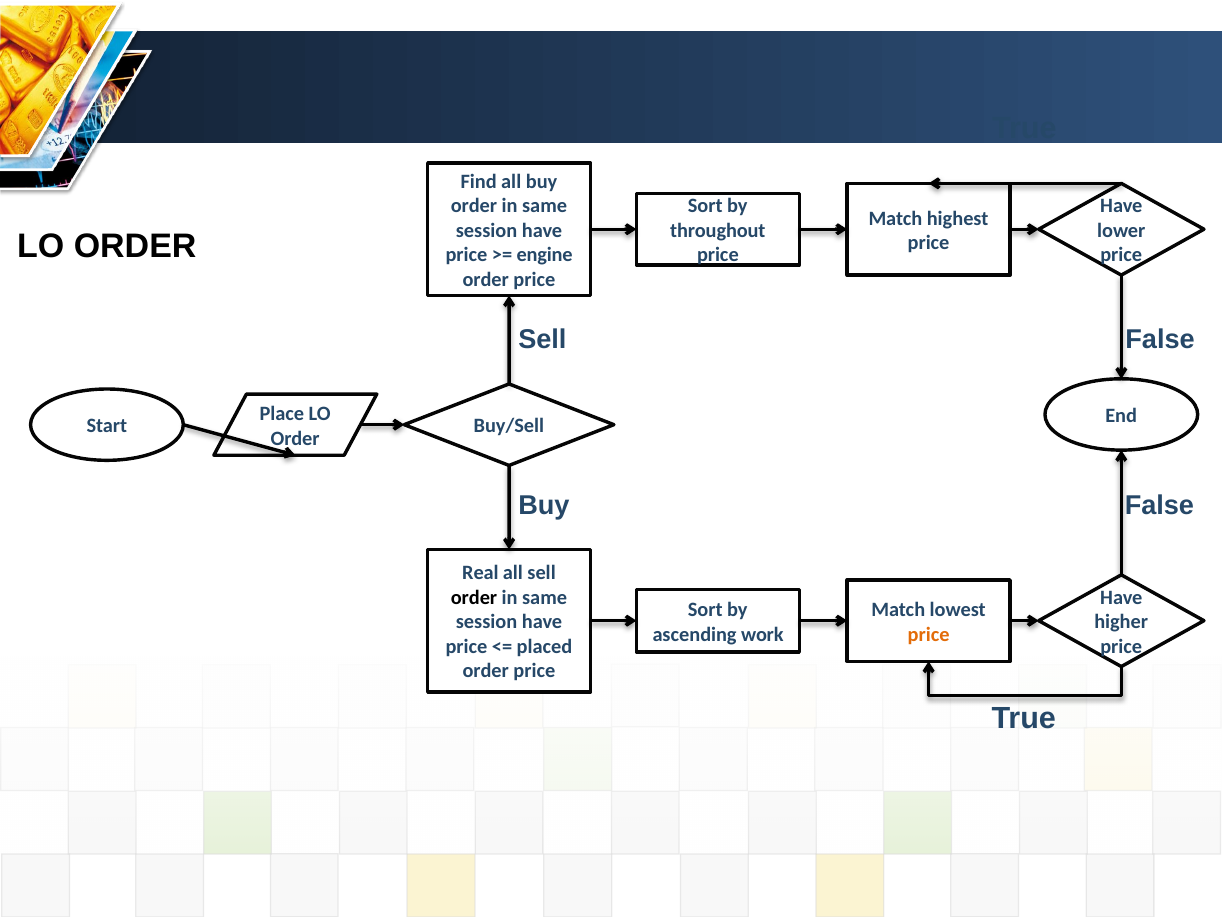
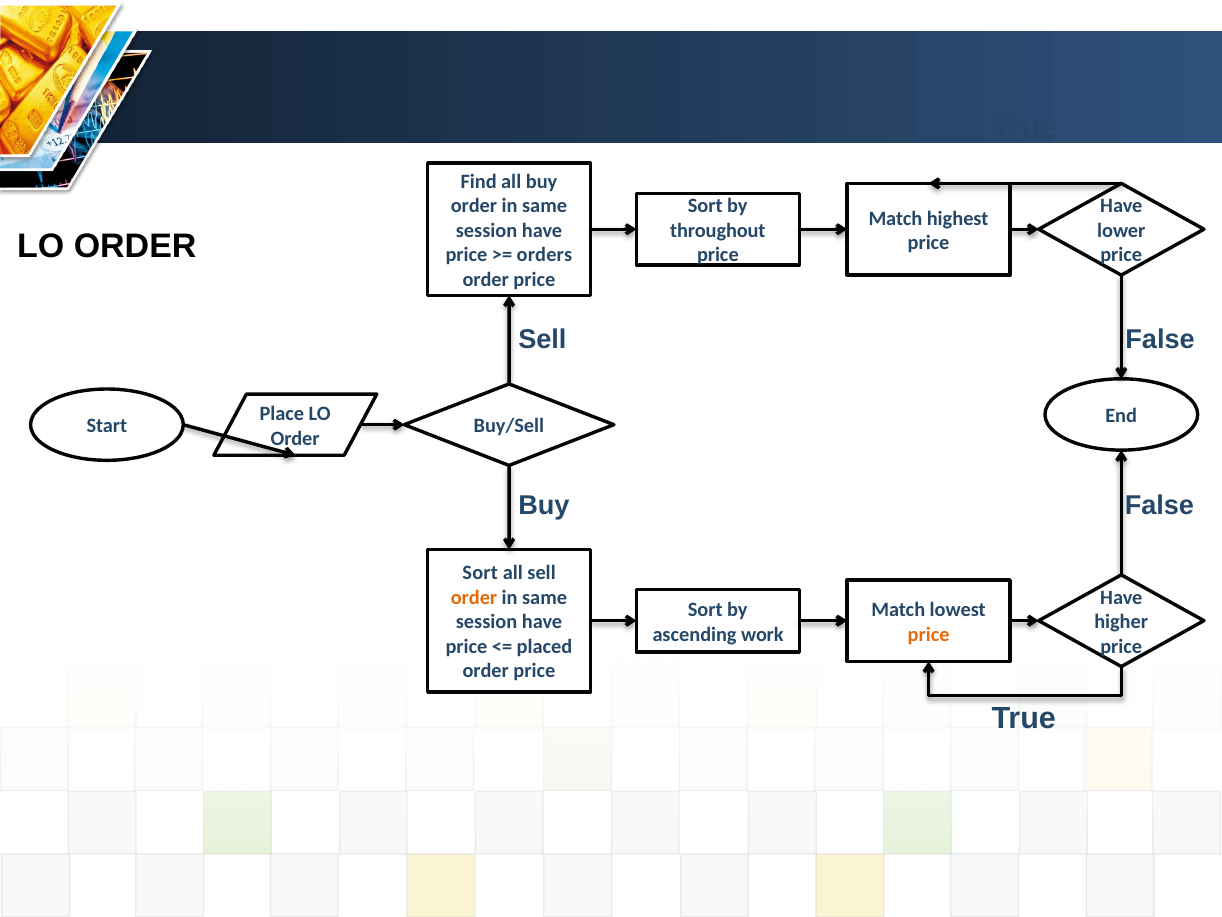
engine: engine -> orders
Real at (480, 573): Real -> Sort
order at (474, 597) colour: black -> orange
